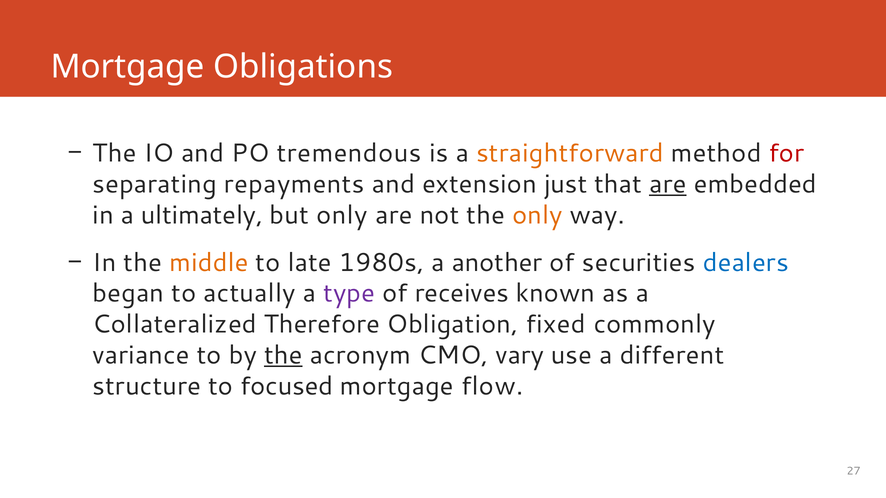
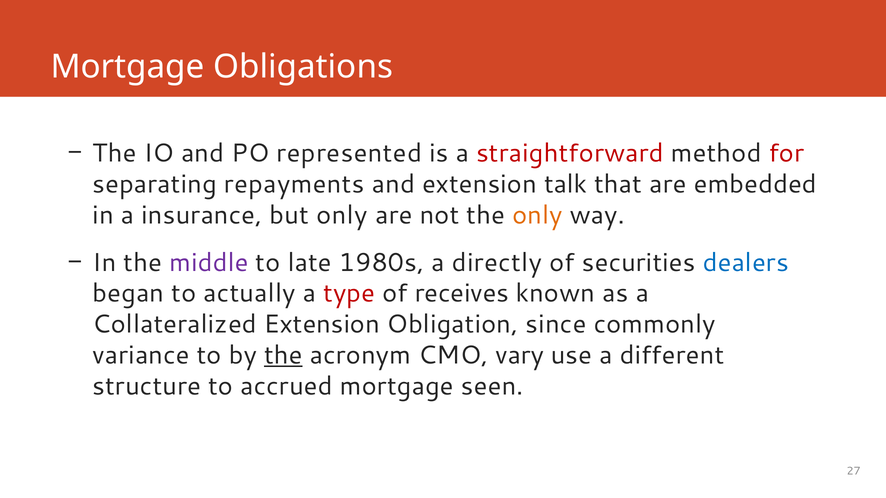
tremendous: tremendous -> represented
straightforward colour: orange -> red
just: just -> talk
are at (668, 184) underline: present -> none
ultimately: ultimately -> insurance
middle colour: orange -> purple
another: another -> directly
type colour: purple -> red
Collateralized Therefore: Therefore -> Extension
fixed: fixed -> since
focused: focused -> accrued
flow: flow -> seen
